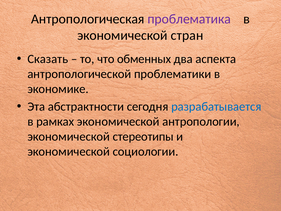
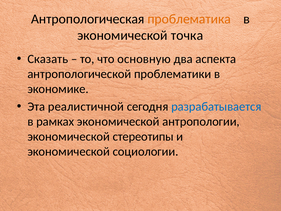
проблематика colour: purple -> orange
стран: стран -> точка
обменных: обменных -> основную
абстрактности: абстрактности -> реалистичной
